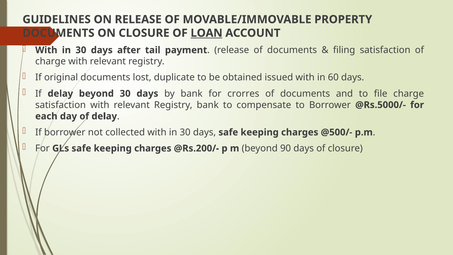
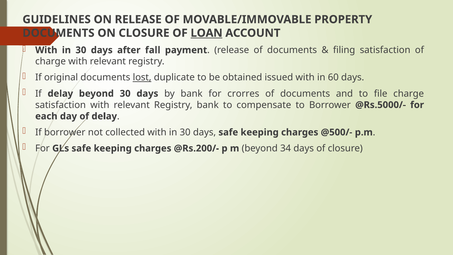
tail: tail -> fall
lost underline: none -> present
90: 90 -> 34
